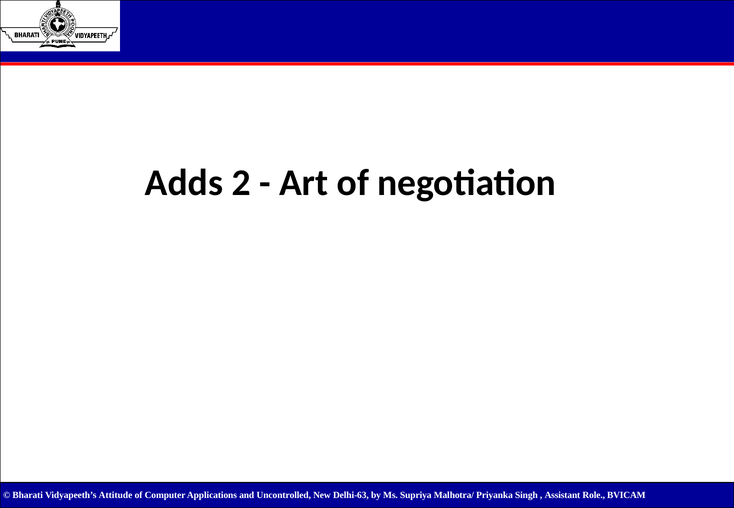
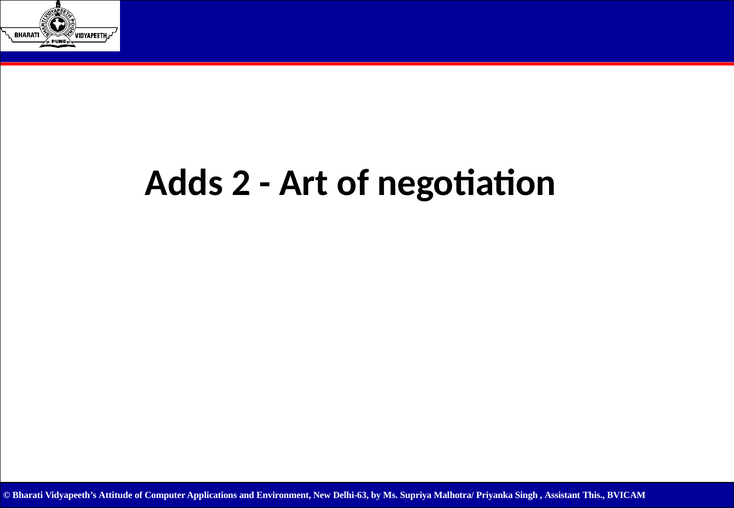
Uncontrolled: Uncontrolled -> Environment
Role: Role -> This
